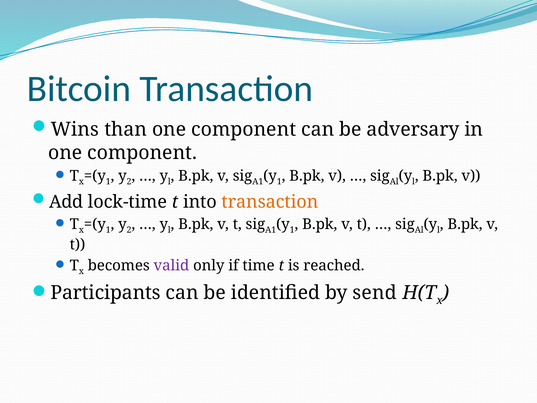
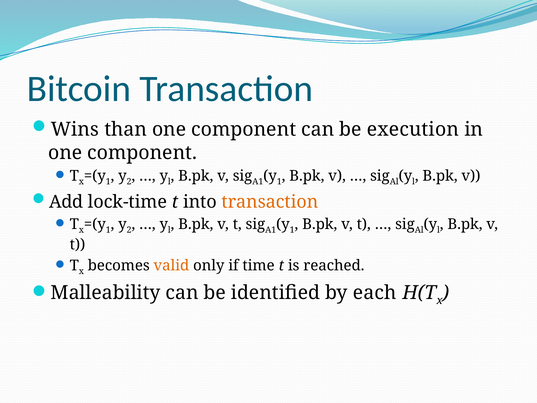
adversary: adversary -> execution
valid colour: purple -> orange
Participants: Participants -> Malleability
send: send -> each
